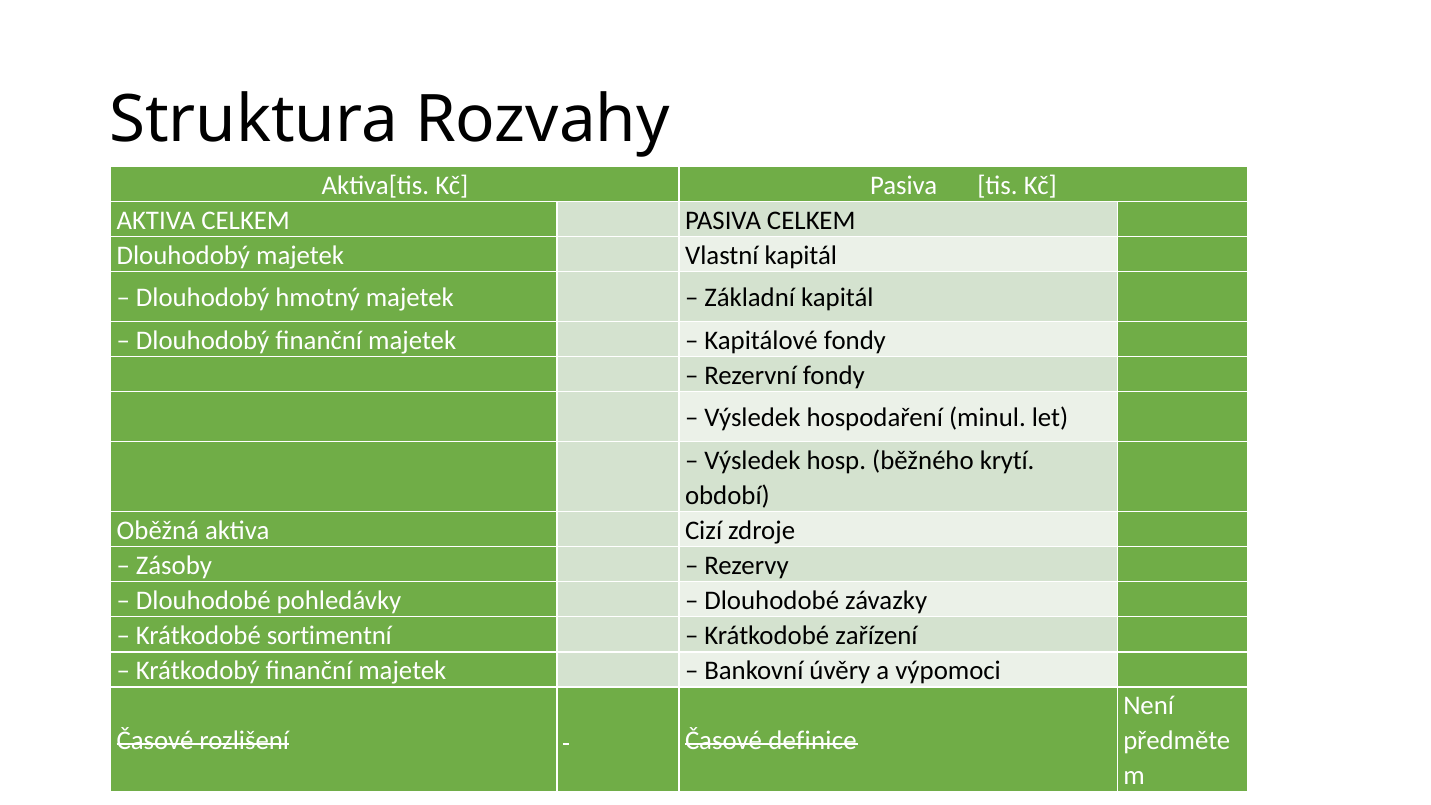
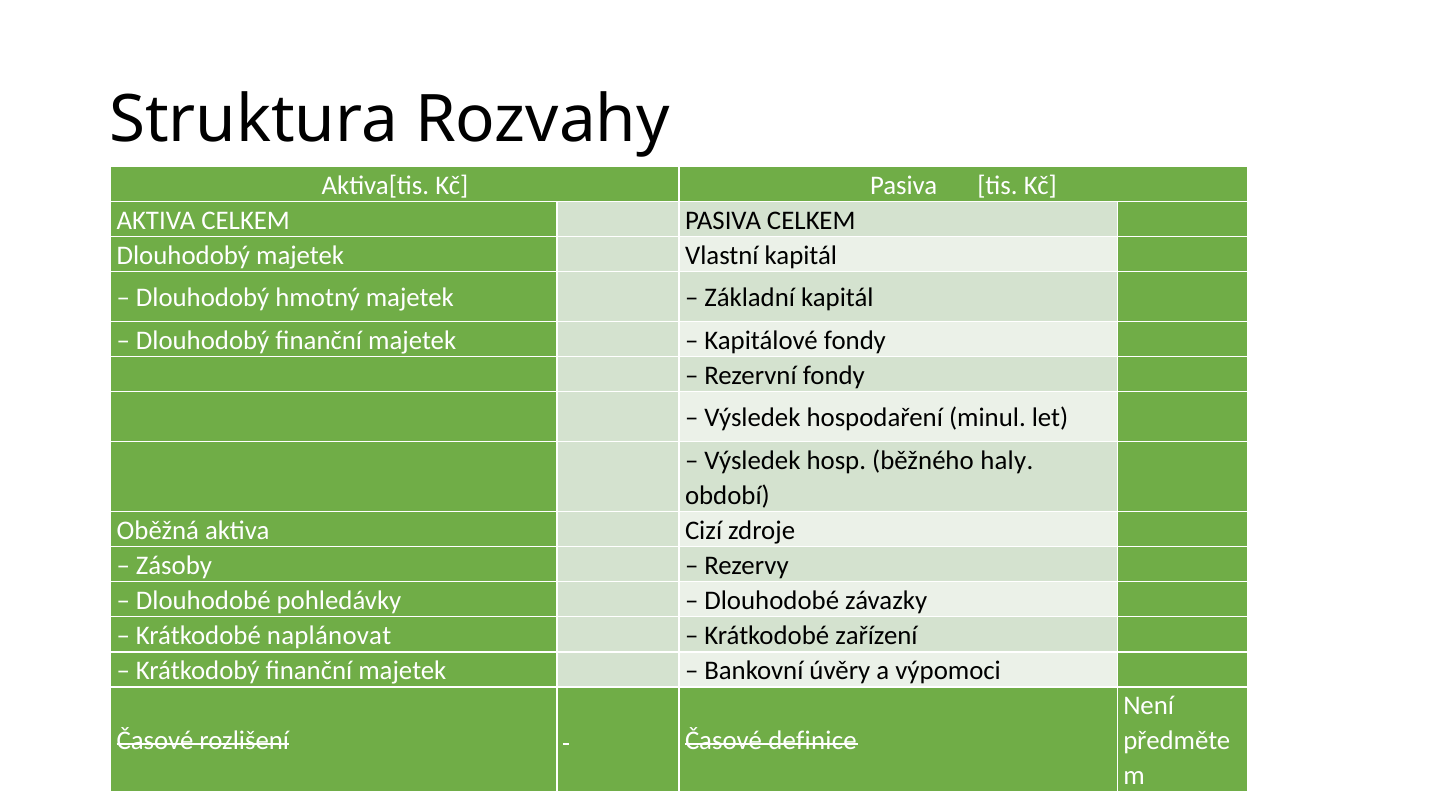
krytí: krytí -> haly
sortimentní: sortimentní -> naplánovat
